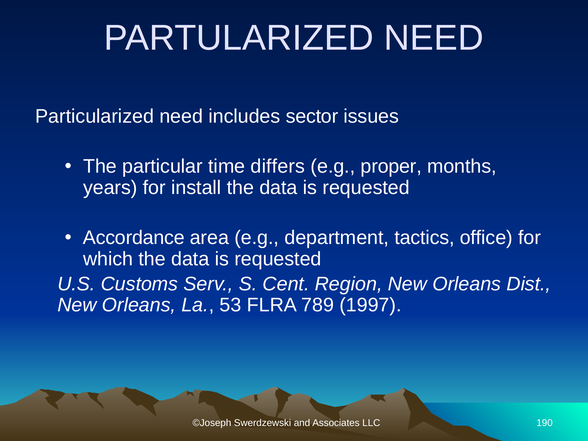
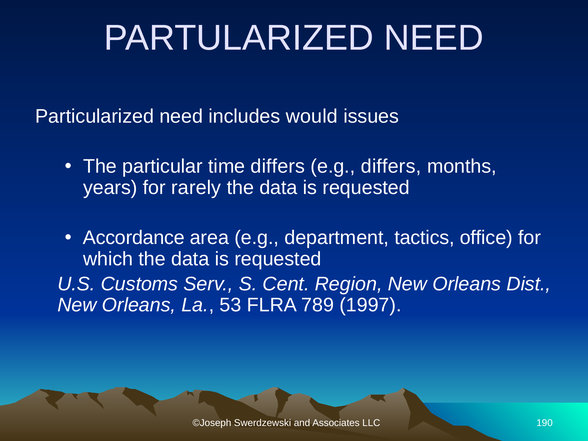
sector: sector -> would
e.g proper: proper -> differs
install: install -> rarely
